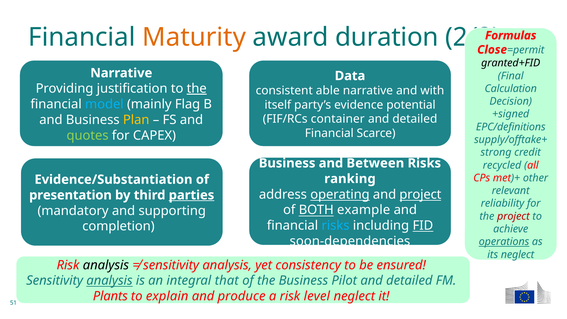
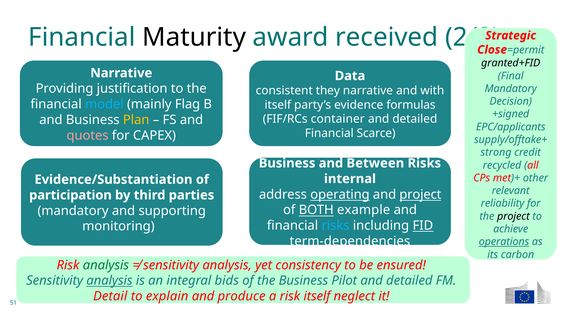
Maturity colour: orange -> black
duration: duration -> received
Formulas: Formulas -> Strategic
the at (197, 89) underline: present -> none
Calculation at (511, 89): Calculation -> Mandatory
able: able -> they
potential: potential -> formulas
EPC/definitions: EPC/definitions -> EPC/applicants
quotes colour: light green -> pink
ranking: ranking -> internal
presentation: presentation -> participation
parties underline: present -> none
project at (513, 216) colour: red -> black
completion: completion -> monitoring
soon-dependencies: soon-dependencies -> term-dependencies
its neglect: neglect -> carbon
analysis at (106, 265) colour: black -> green
that: that -> bids
Plants: Plants -> Detail
risk level: level -> itself
